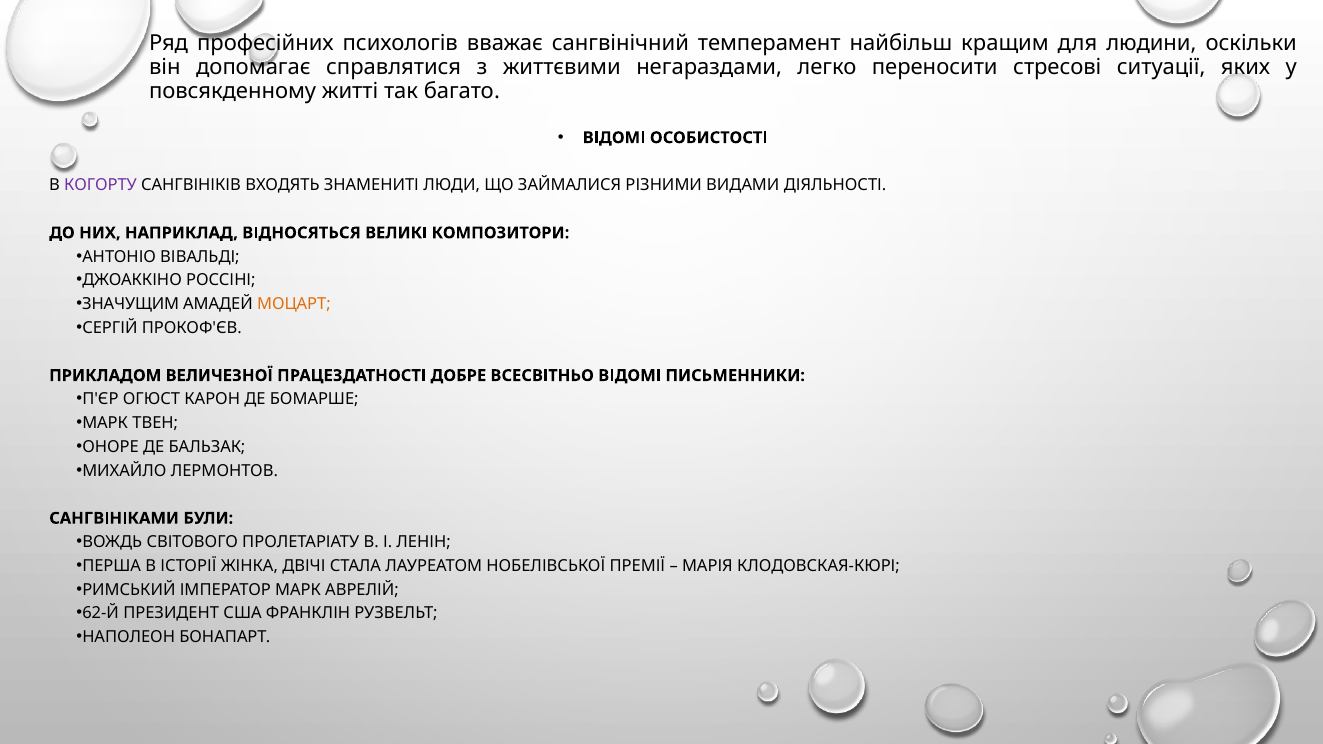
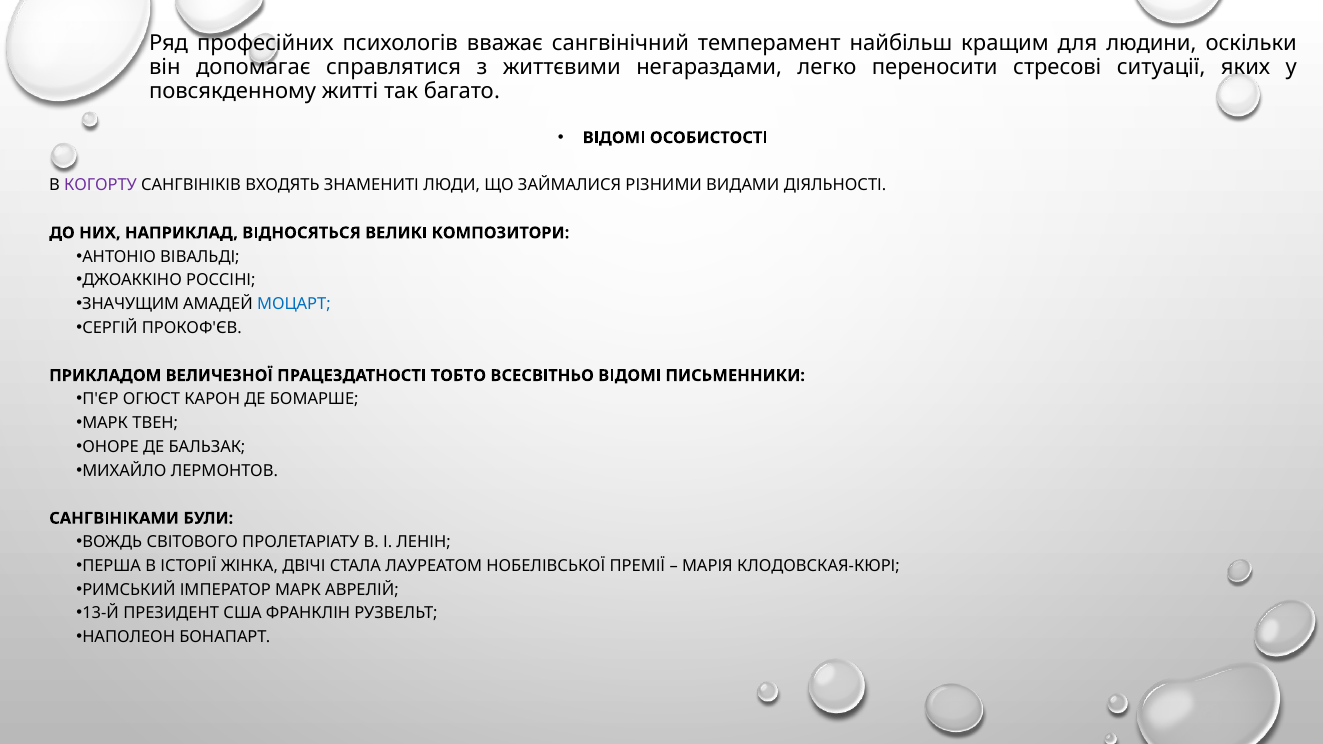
МОЦАРТ colour: orange -> blue
ДОБРЕ: ДОБРЕ -> ТОБТО
62-Й: 62-Й -> 13-Й
